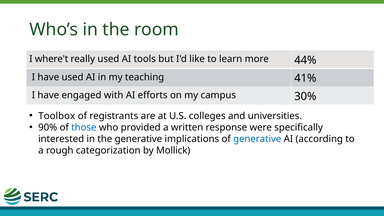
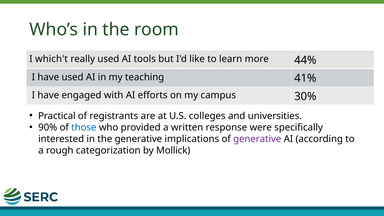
where't: where't -> which't
Toolbox: Toolbox -> Practical
generative at (257, 139) colour: blue -> purple
